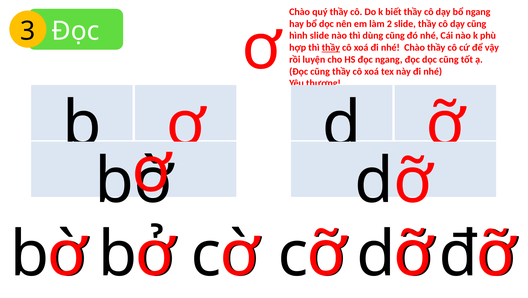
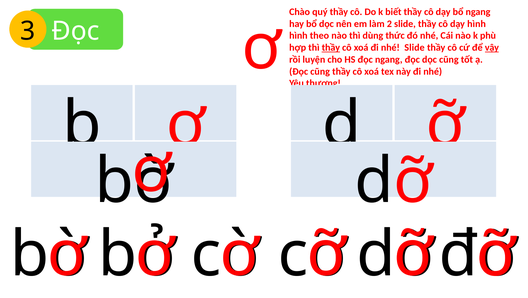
dạy cũng: cũng -> hình
hình slide: slide -> theo
dùng cũng: cũng -> thức
nhé Chào: Chào -> Slide
vậy underline: none -> present
